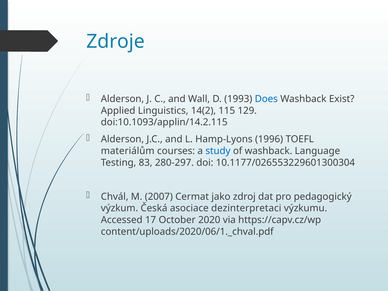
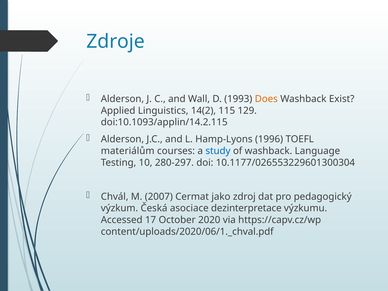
Does colour: blue -> orange
83: 83 -> 10
dezinterpretaci: dezinterpretaci -> dezinterpretace
